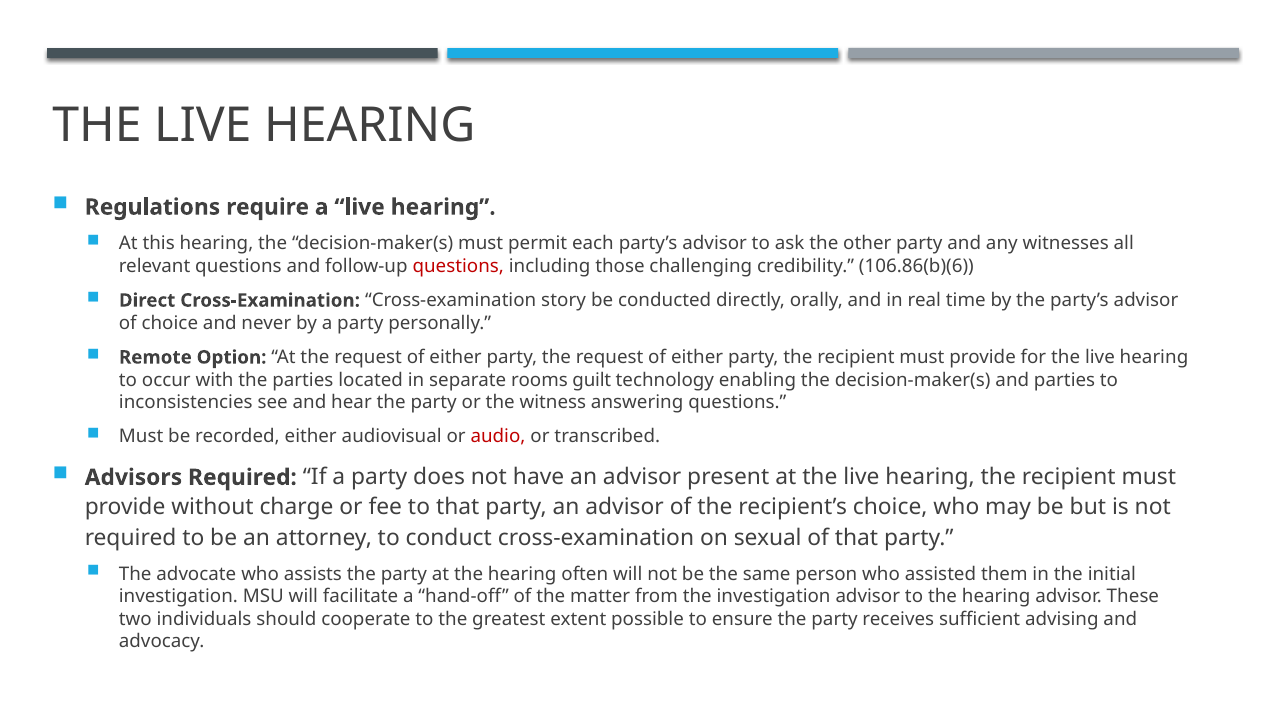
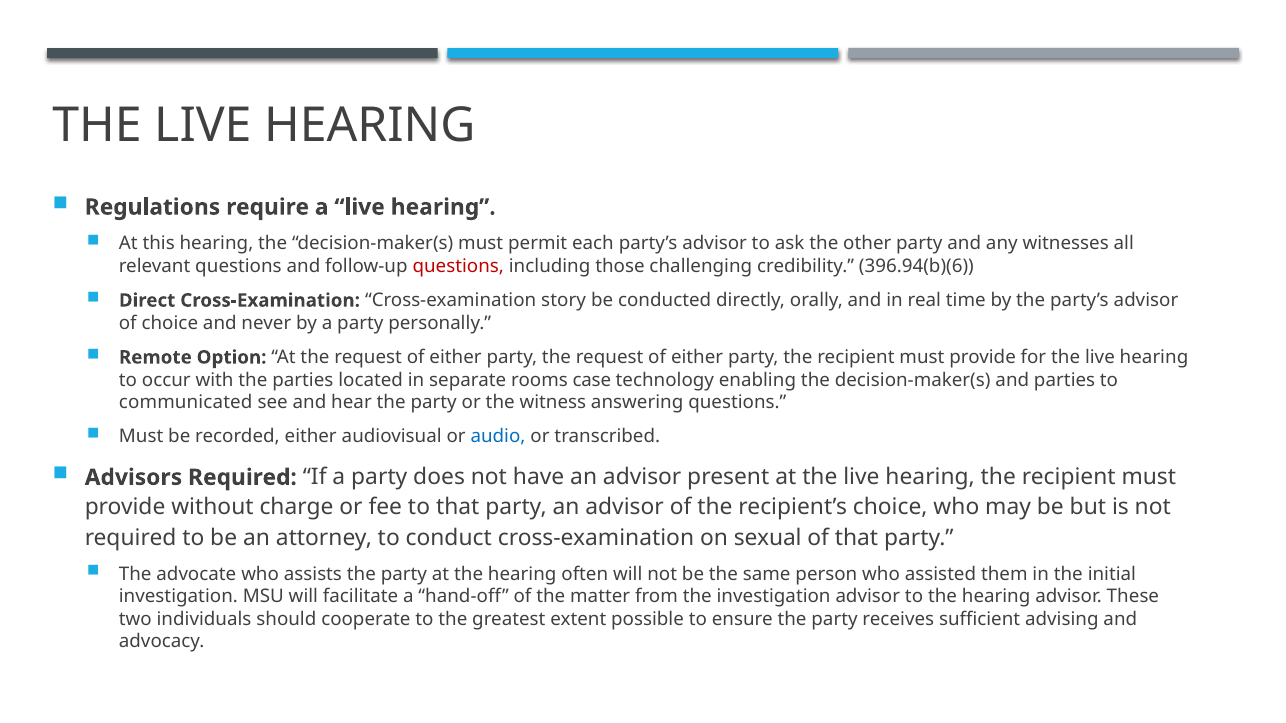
106.86(b)(6: 106.86(b)(6 -> 396.94(b)(6
guilt: guilt -> case
inconsistencies: inconsistencies -> communicated
audio colour: red -> blue
